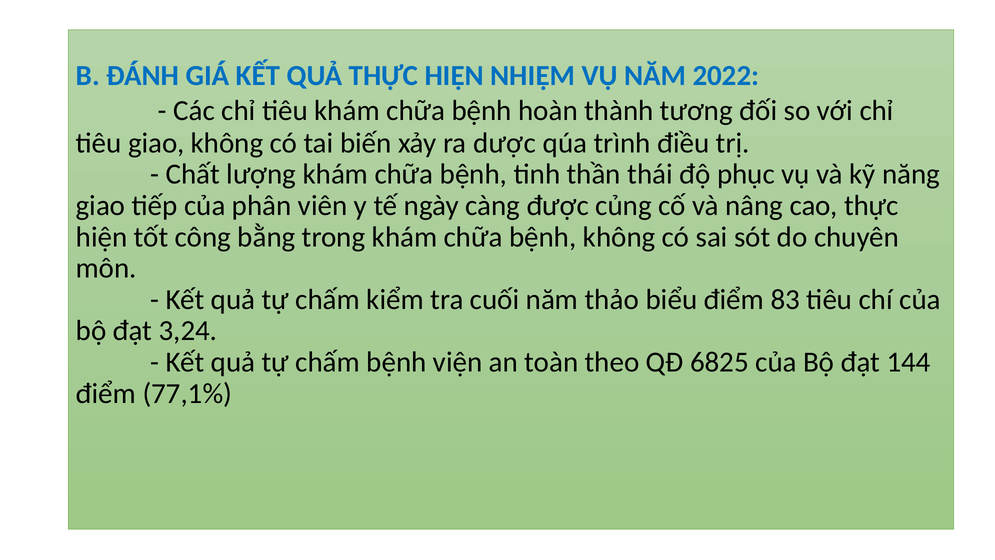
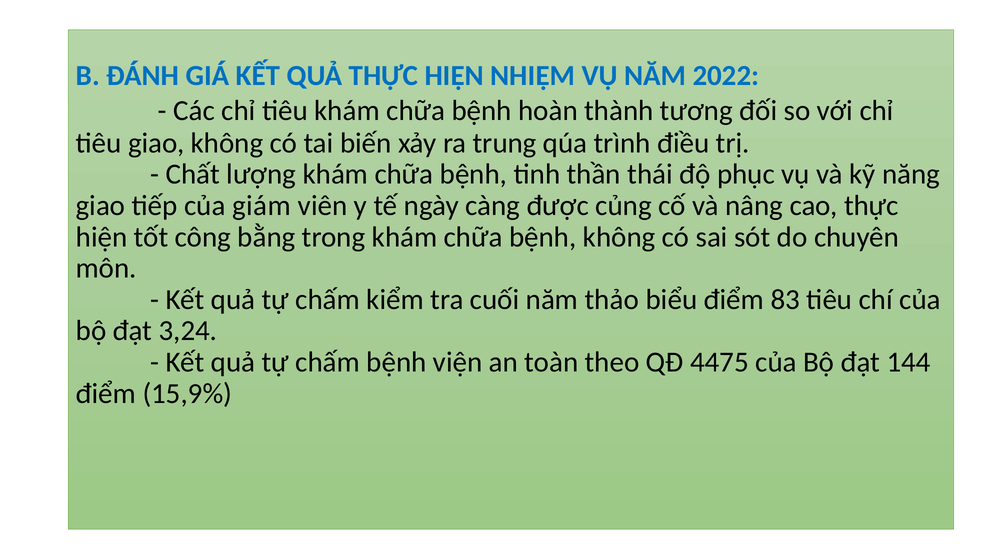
dược: dược -> trung
phân: phân -> giám
6825: 6825 -> 4475
77,1%: 77,1% -> 15,9%
